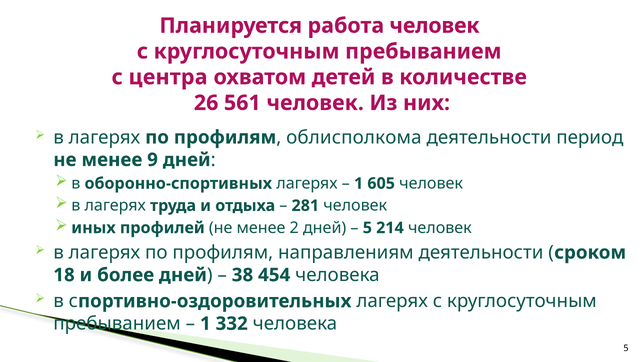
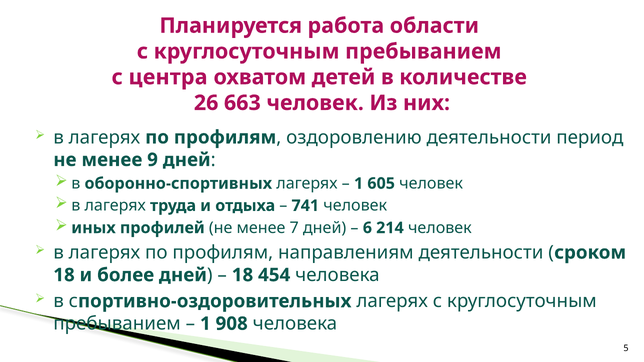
работа человек: человек -> области
561: 561 -> 663
облисполкома: облисполкома -> оздоровлению
281: 281 -> 741
2: 2 -> 7
5 at (367, 228): 5 -> 6
38 at (243, 275): 38 -> 18
332: 332 -> 908
